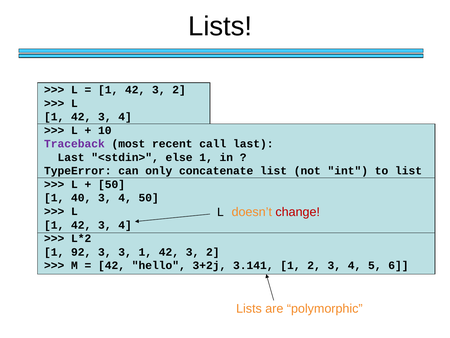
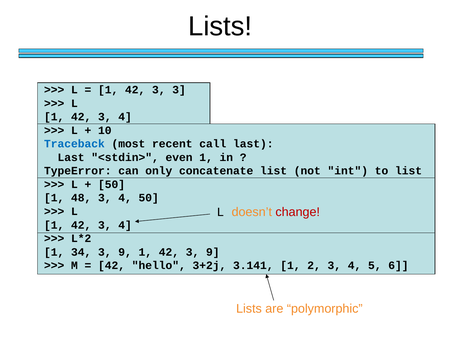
2 at (179, 90): 2 -> 3
Traceback colour: purple -> blue
else: else -> even
40: 40 -> 48
92: 92 -> 34
3 at (125, 252): 3 -> 9
2 at (213, 252): 2 -> 9
